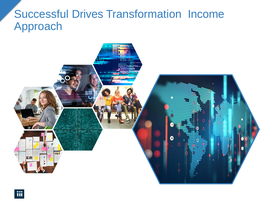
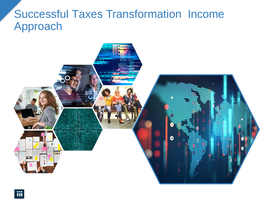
Drives: Drives -> Taxes
